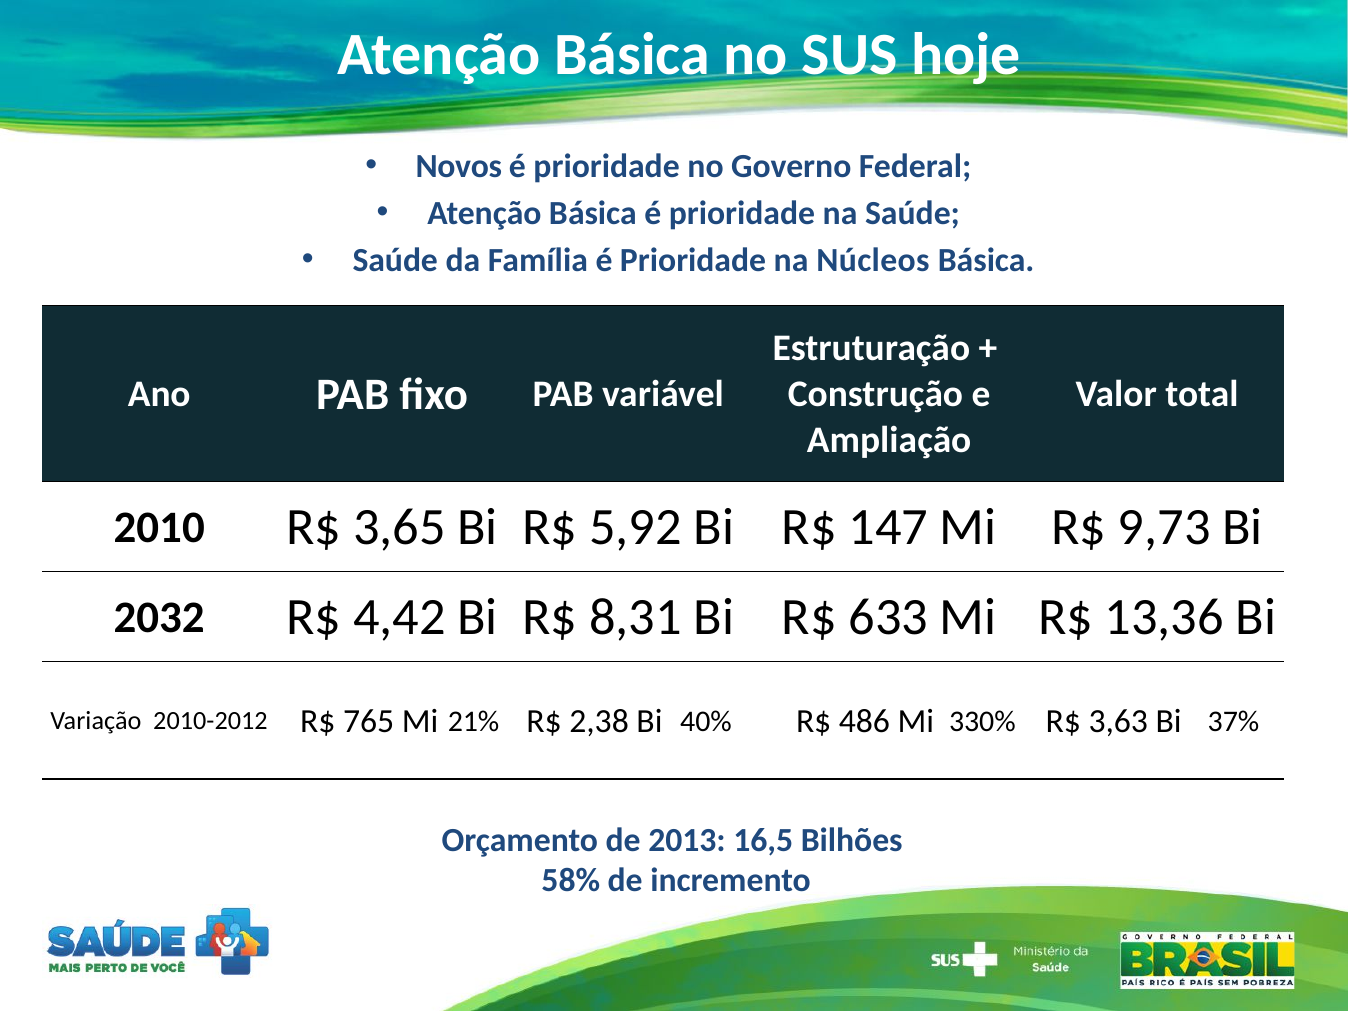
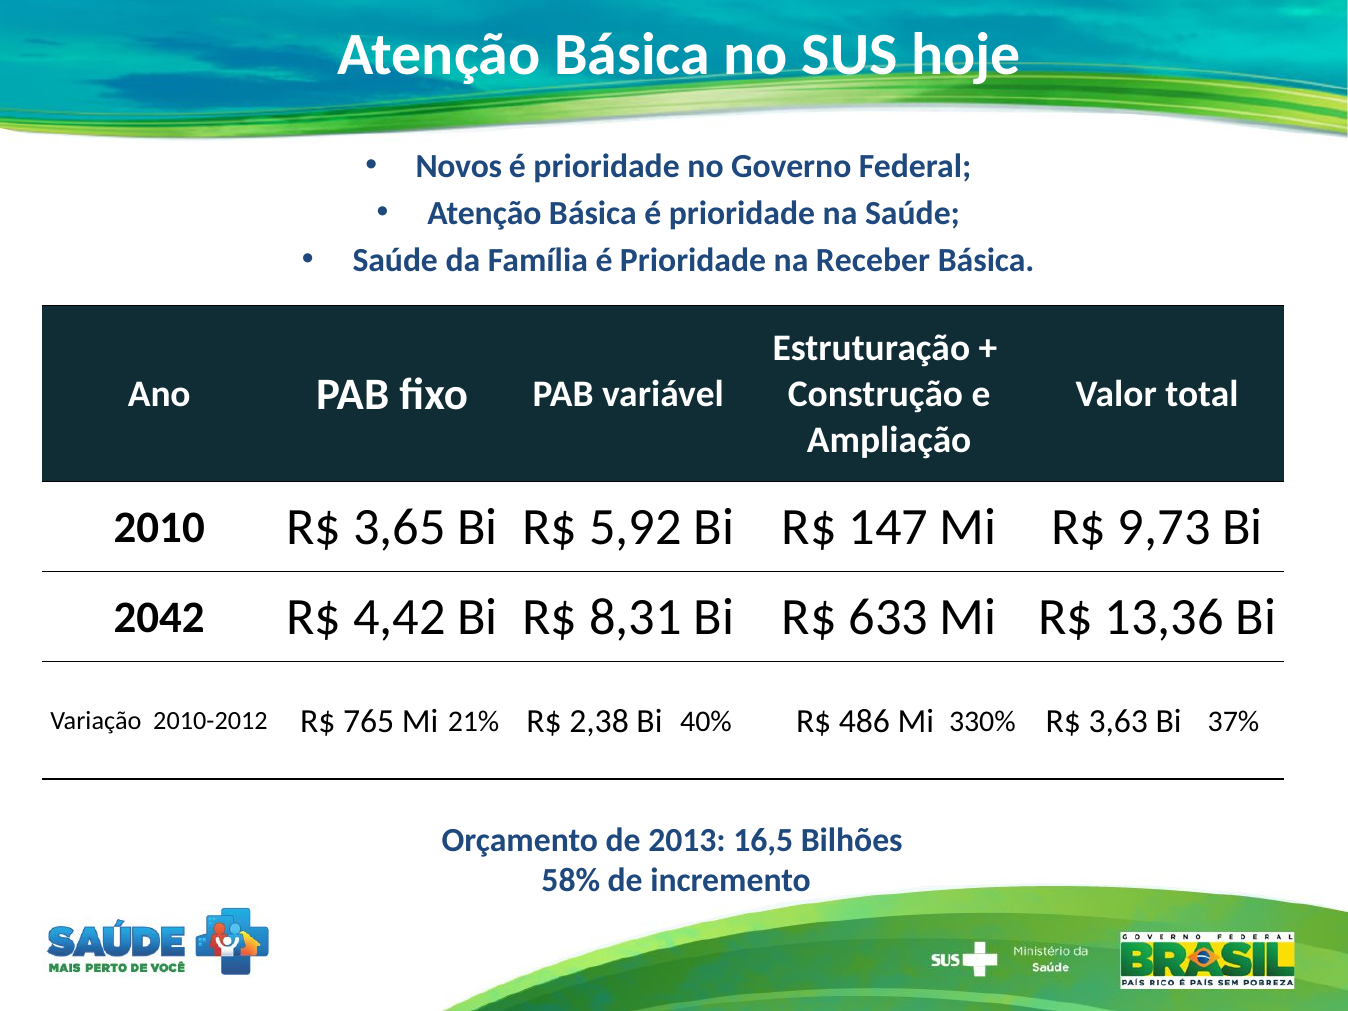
Núcleos: Núcleos -> Receber
2032: 2032 -> 2042
